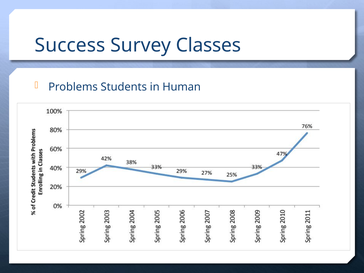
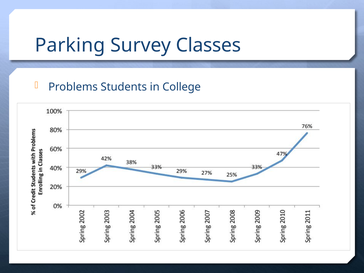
Success: Success -> Parking
Human: Human -> College
